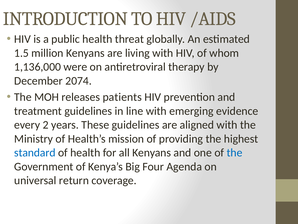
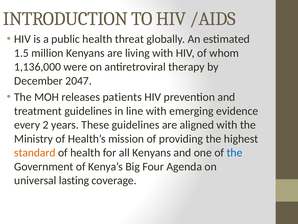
2074: 2074 -> 2047
standard colour: blue -> orange
return: return -> lasting
